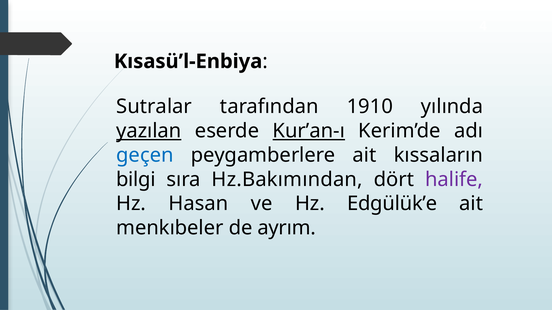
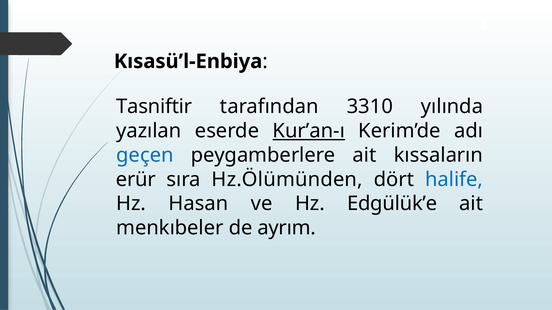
Sutralar: Sutralar -> Tasniftir
1910: 1910 -> 3310
yazılan underline: present -> none
bilgi: bilgi -> erür
Hz.Bakımından: Hz.Bakımından -> Hz.Ölümünden
halife colour: purple -> blue
